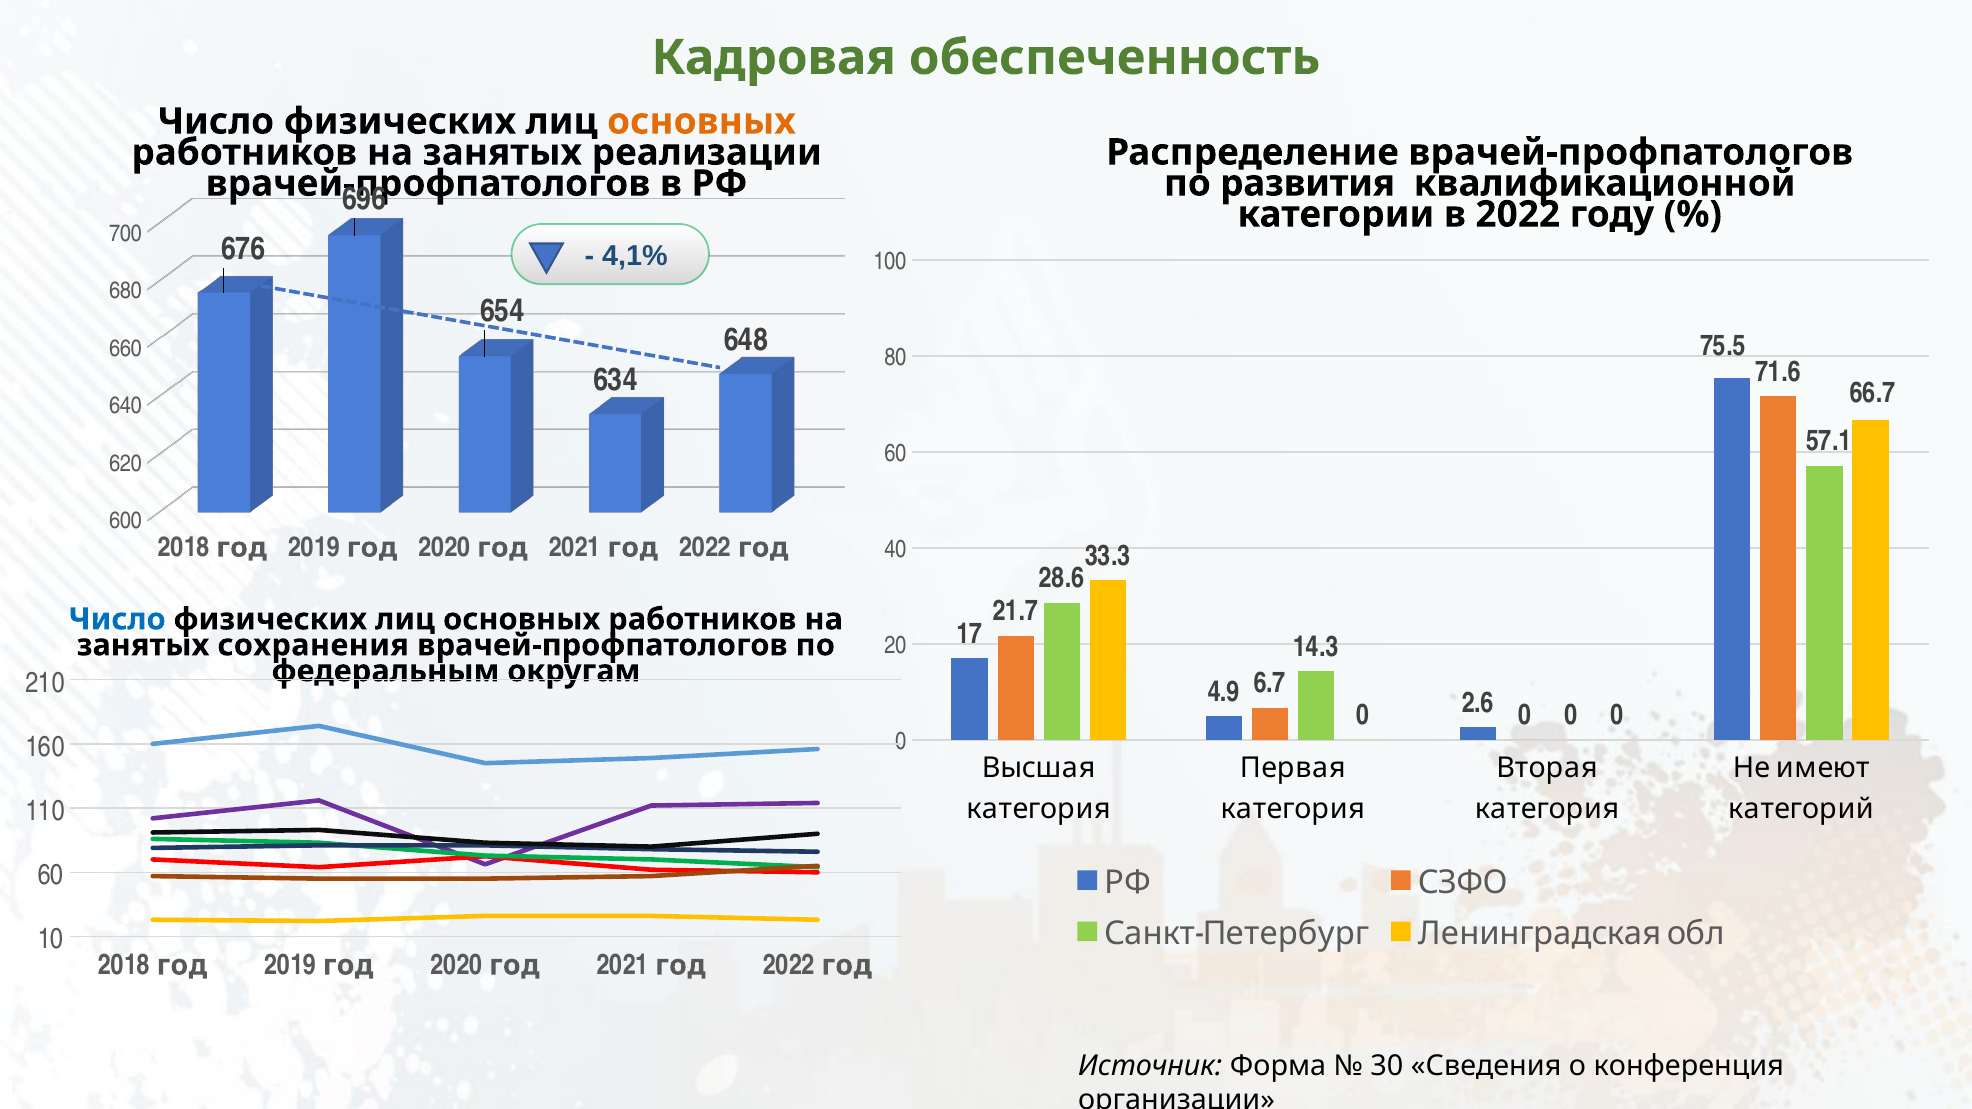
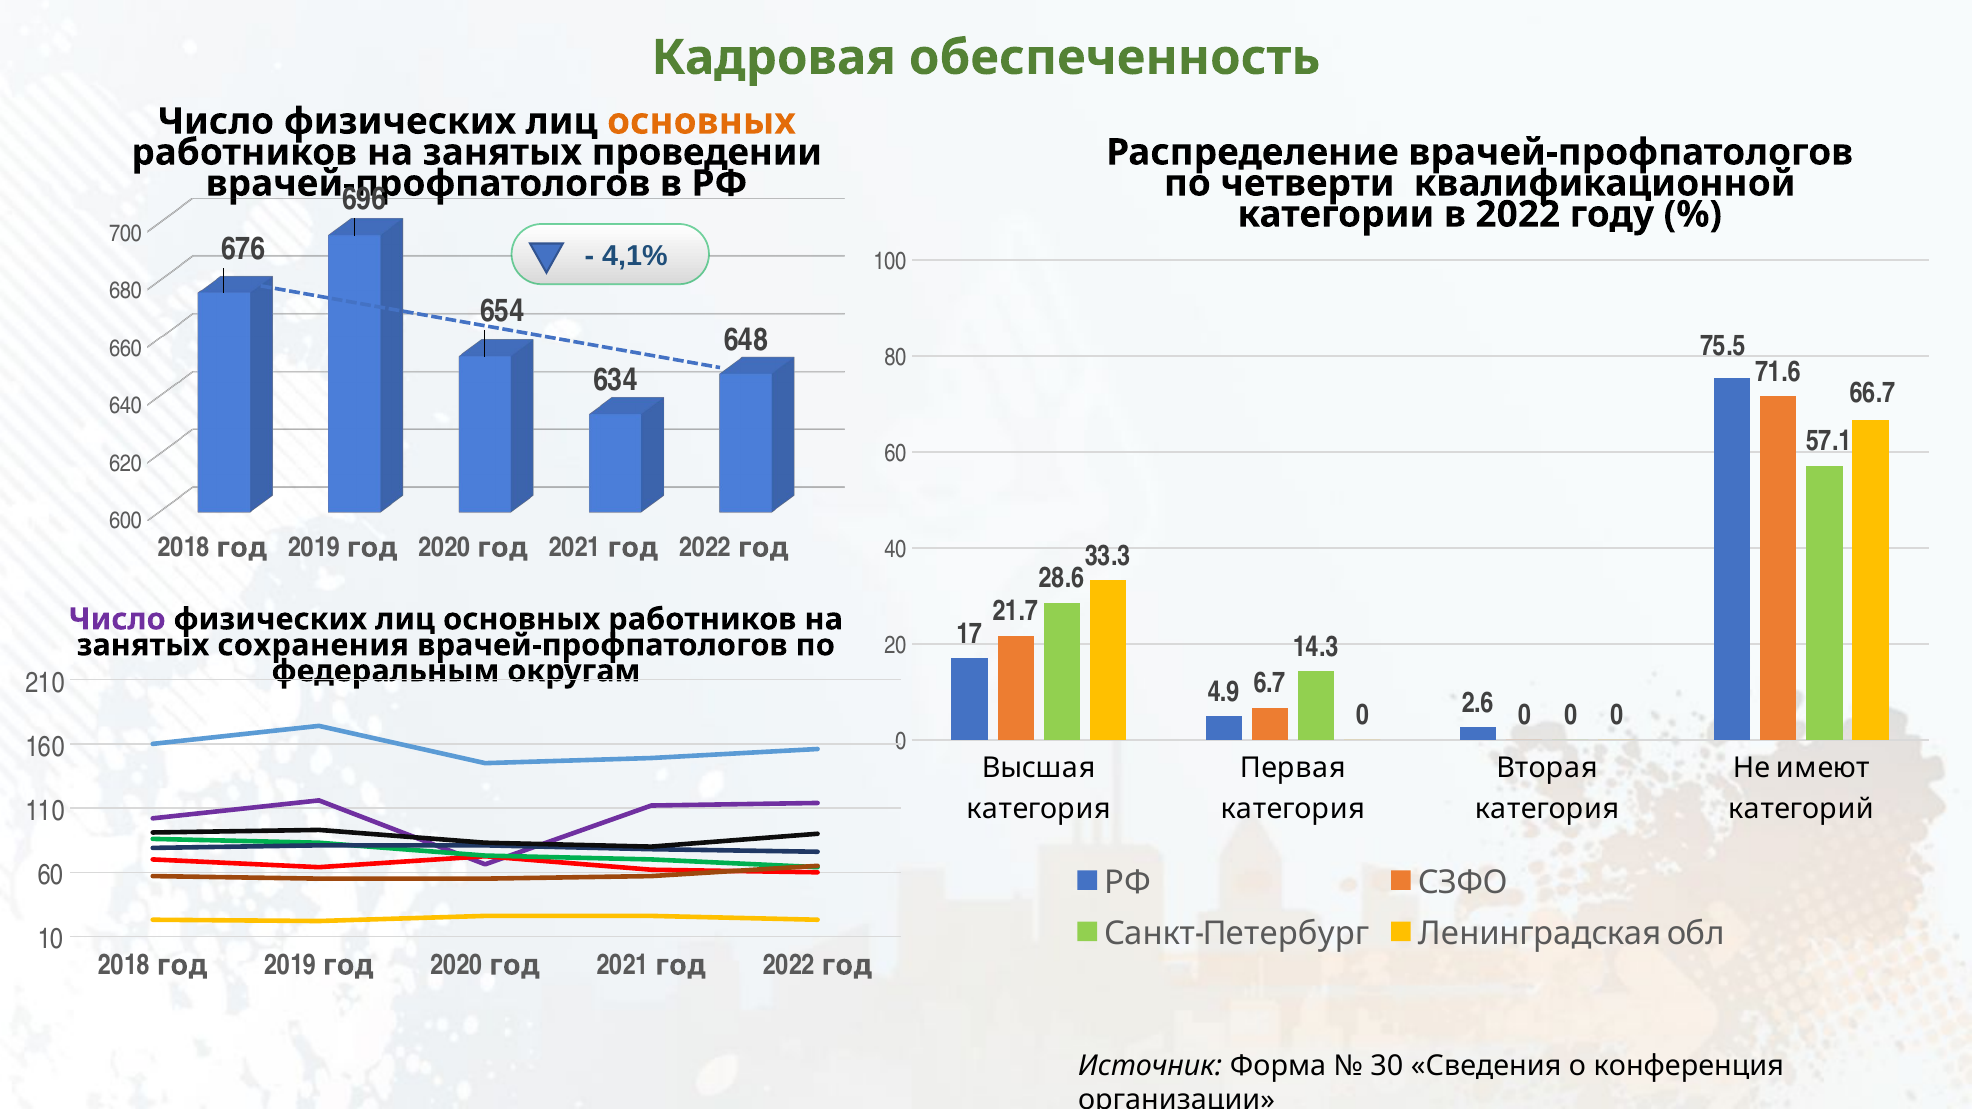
реализации: реализации -> проведении
развития: развития -> четверти
Число at (117, 619) colour: blue -> purple
